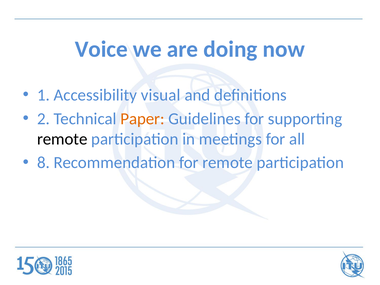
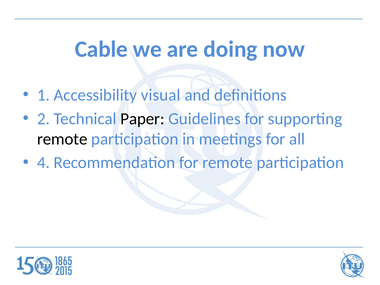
Voice: Voice -> Cable
Paper colour: orange -> black
8: 8 -> 4
